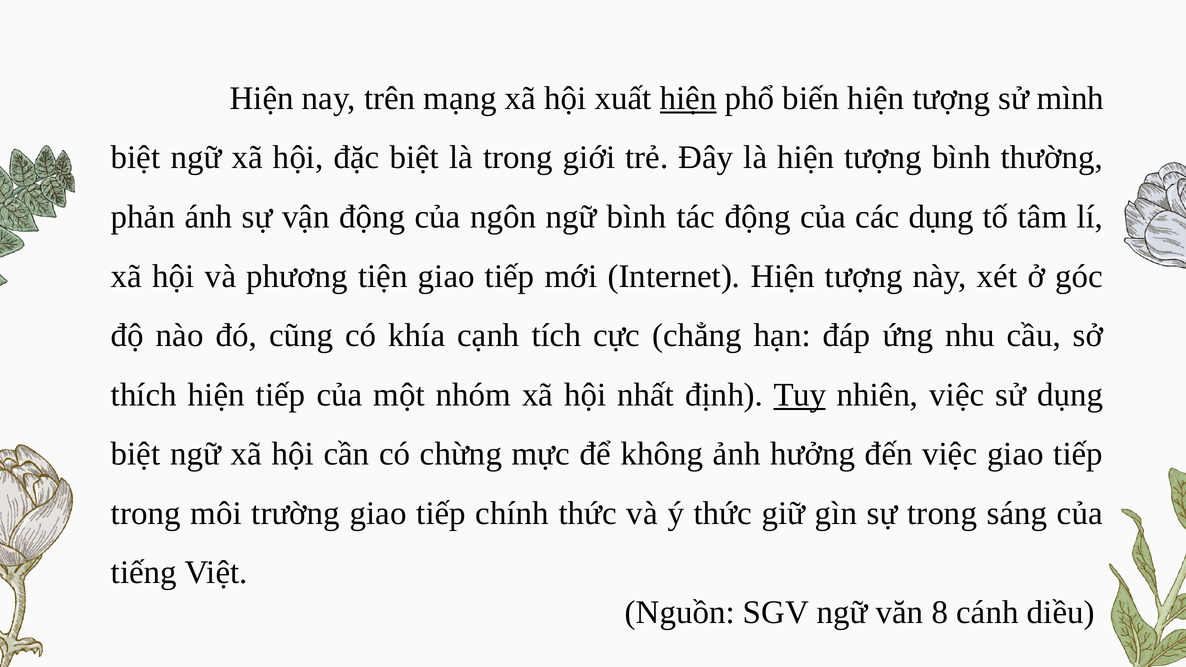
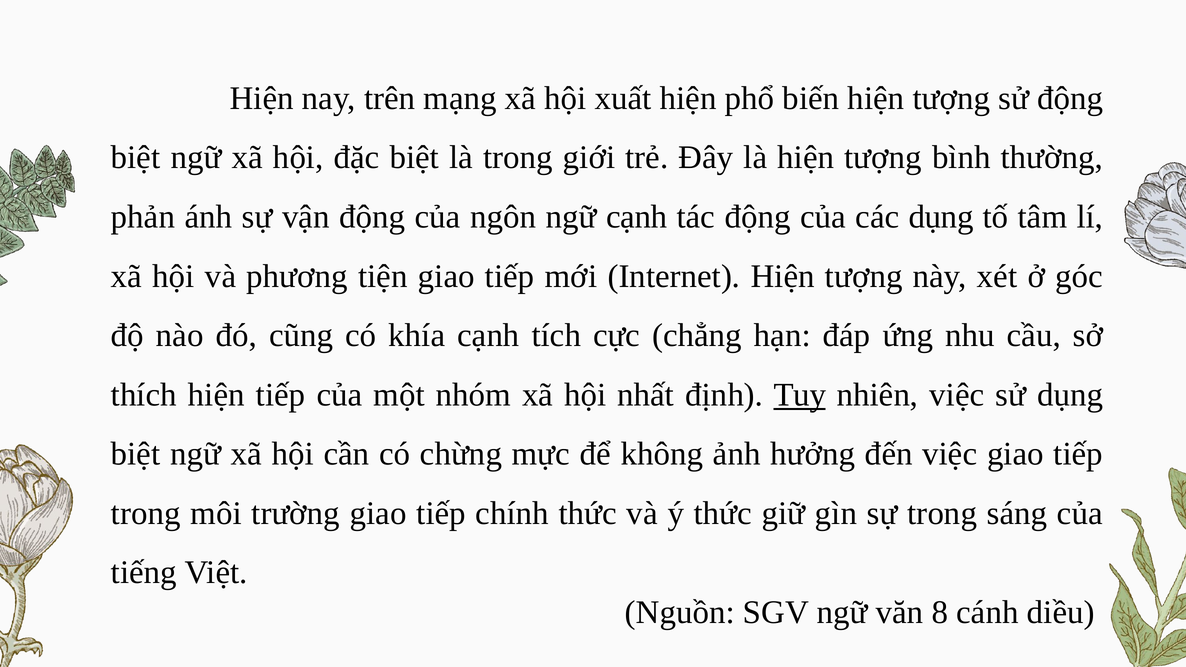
hiện at (688, 98) underline: present -> none
sử mình: mình -> động
ngữ bình: bình -> cạnh
